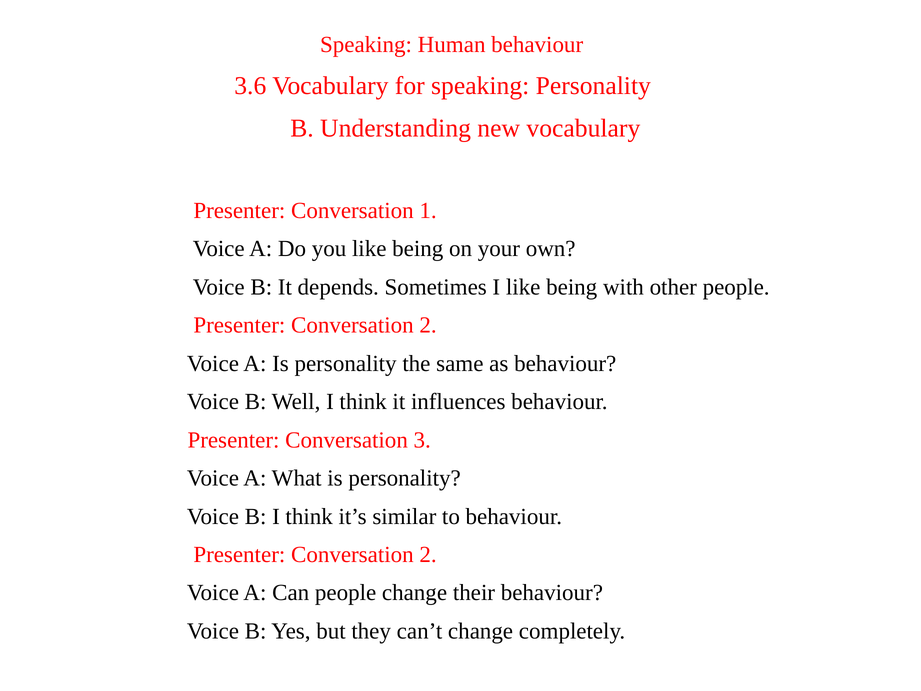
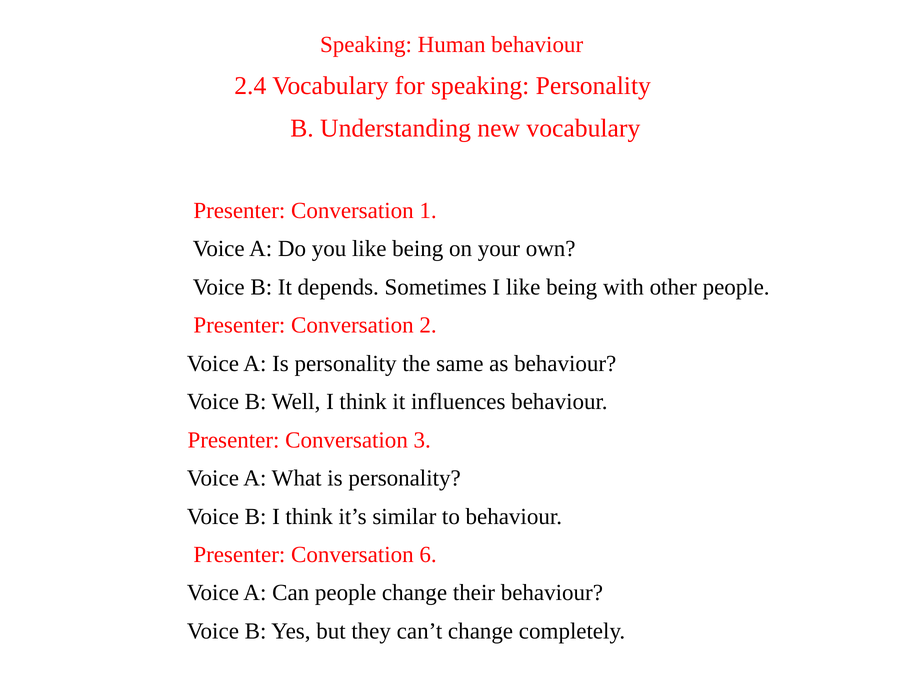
3.6: 3.6 -> 2.4
2 at (428, 554): 2 -> 6
